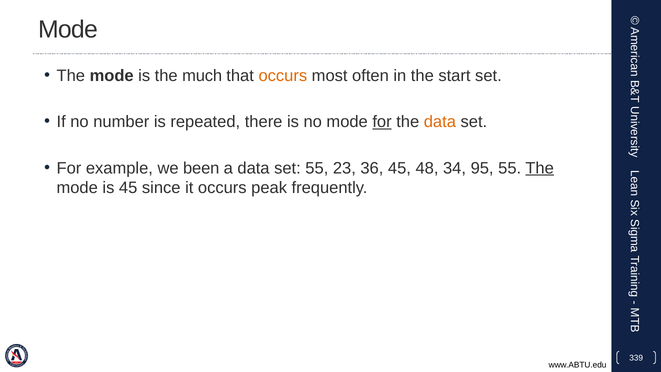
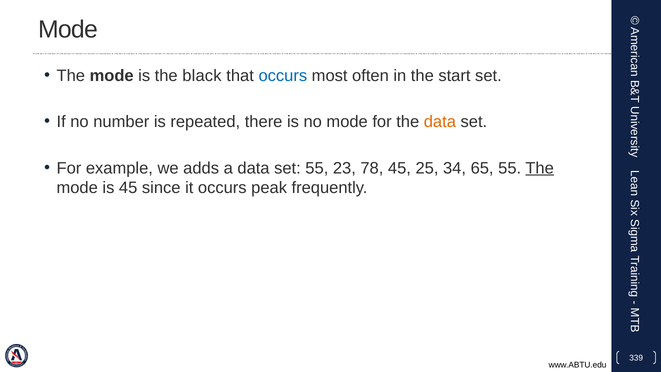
much: much -> black
occurs at (283, 76) colour: orange -> blue
for at (382, 122) underline: present -> none
been: been -> adds
36: 36 -> 78
48: 48 -> 25
95: 95 -> 65
